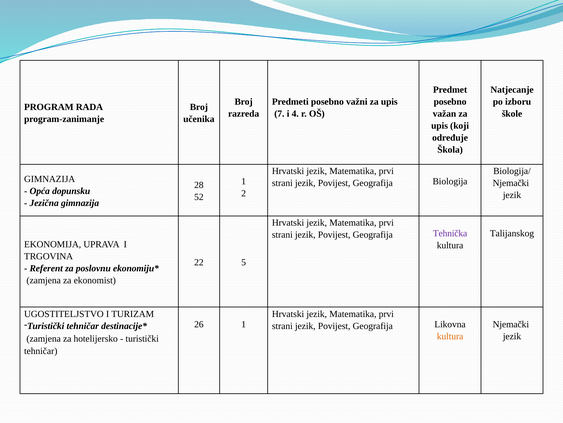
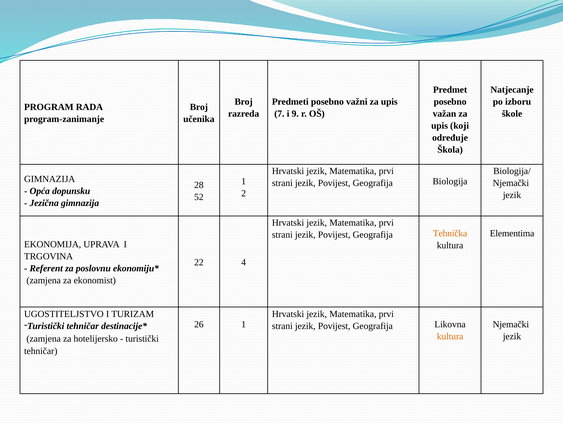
4: 4 -> 9
Talijanskog: Talijanskog -> Elementima
Tehnička colour: purple -> orange
5: 5 -> 4
